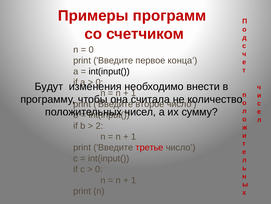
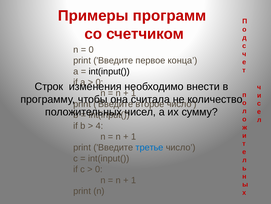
Будут: Будут -> Строк
2: 2 -> 4
третье colour: red -> blue
